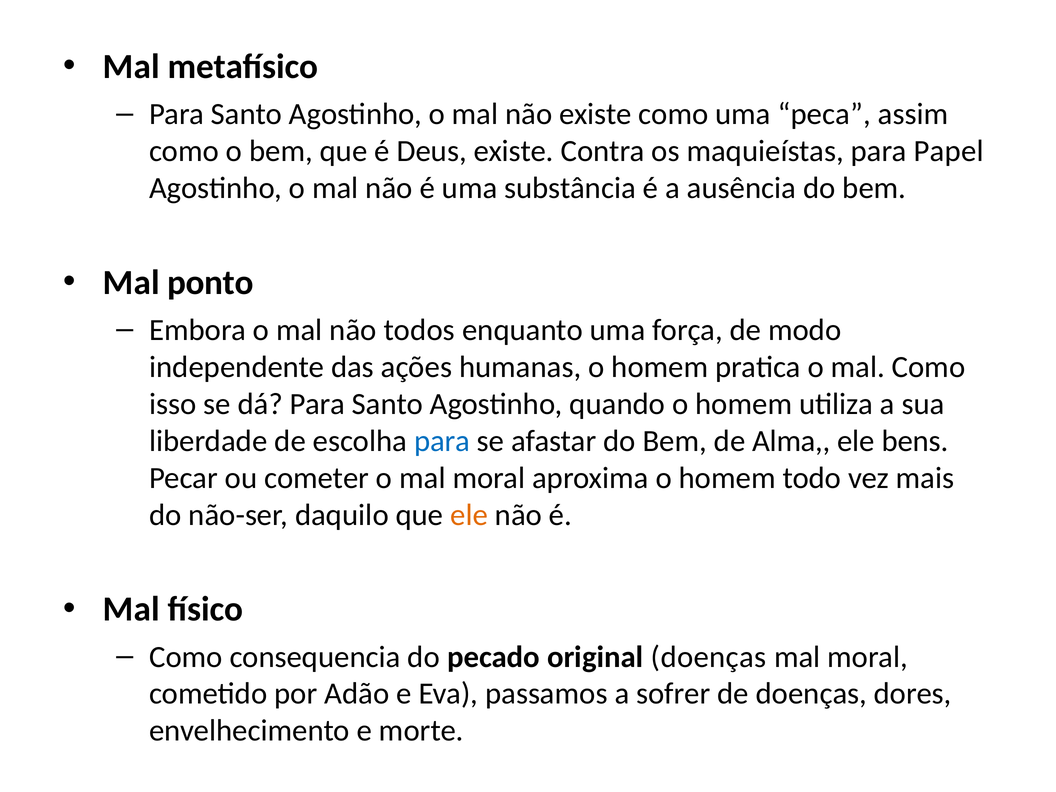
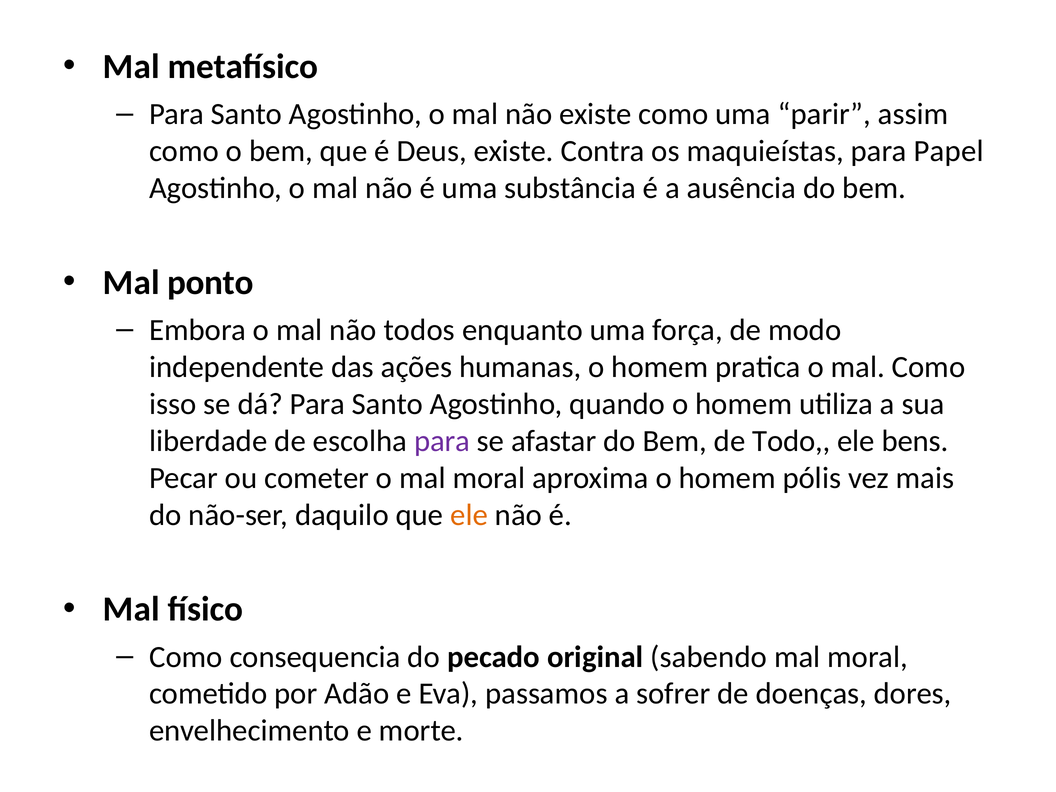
peca: peca -> parir
para at (442, 441) colour: blue -> purple
Alma: Alma -> Todo
todo: todo -> pólis
original doenças: doenças -> sabendo
